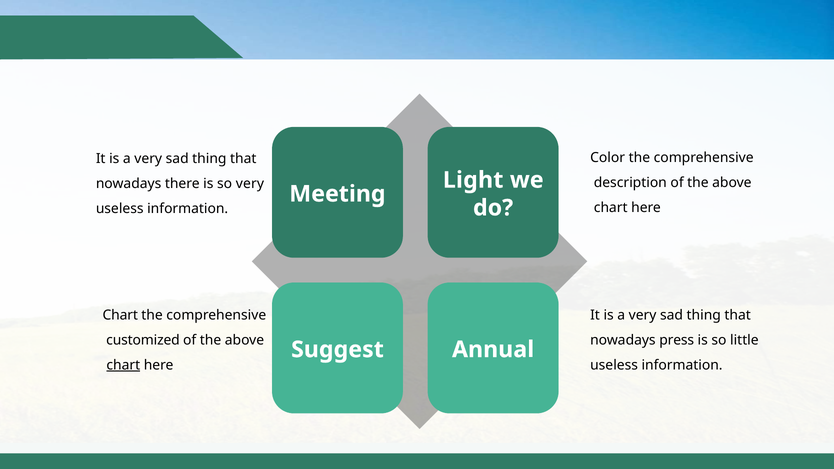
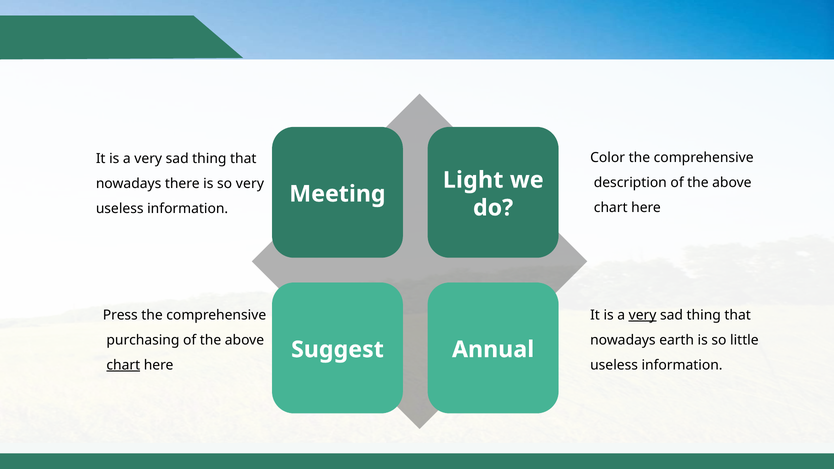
Chart at (120, 315): Chart -> Press
very at (643, 315) underline: none -> present
customized: customized -> purchasing
press: press -> earth
